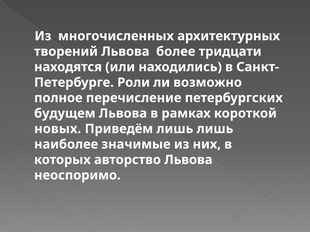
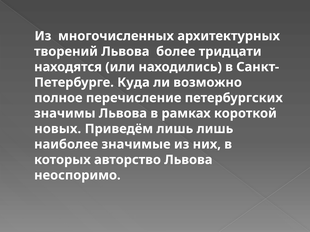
Роли: Роли -> Куда
будущем: будущем -> значимы
